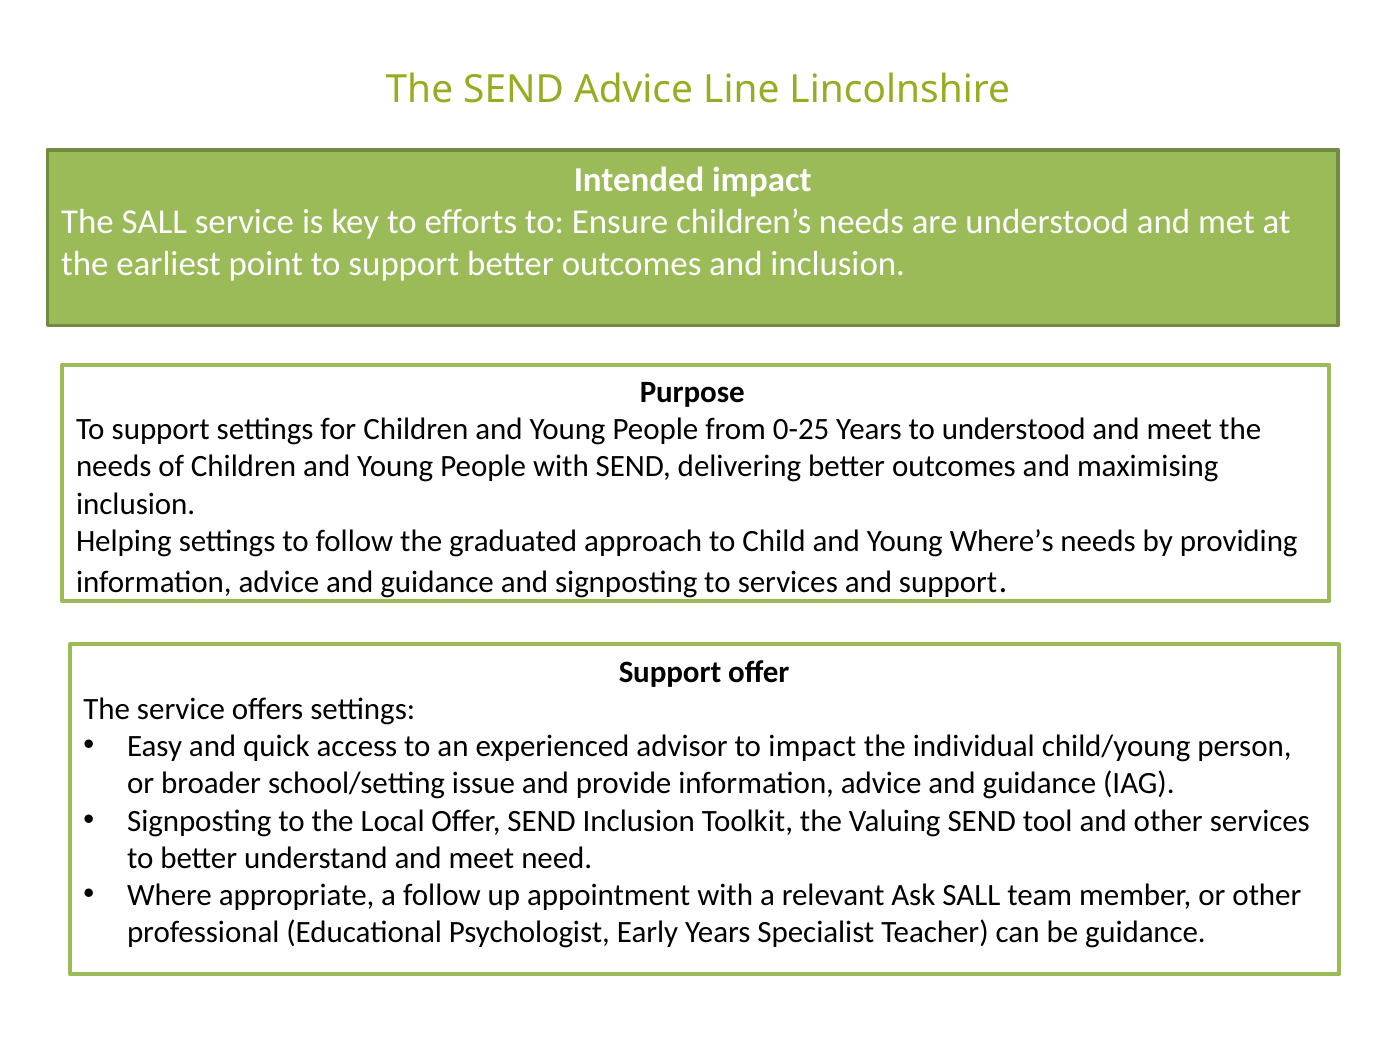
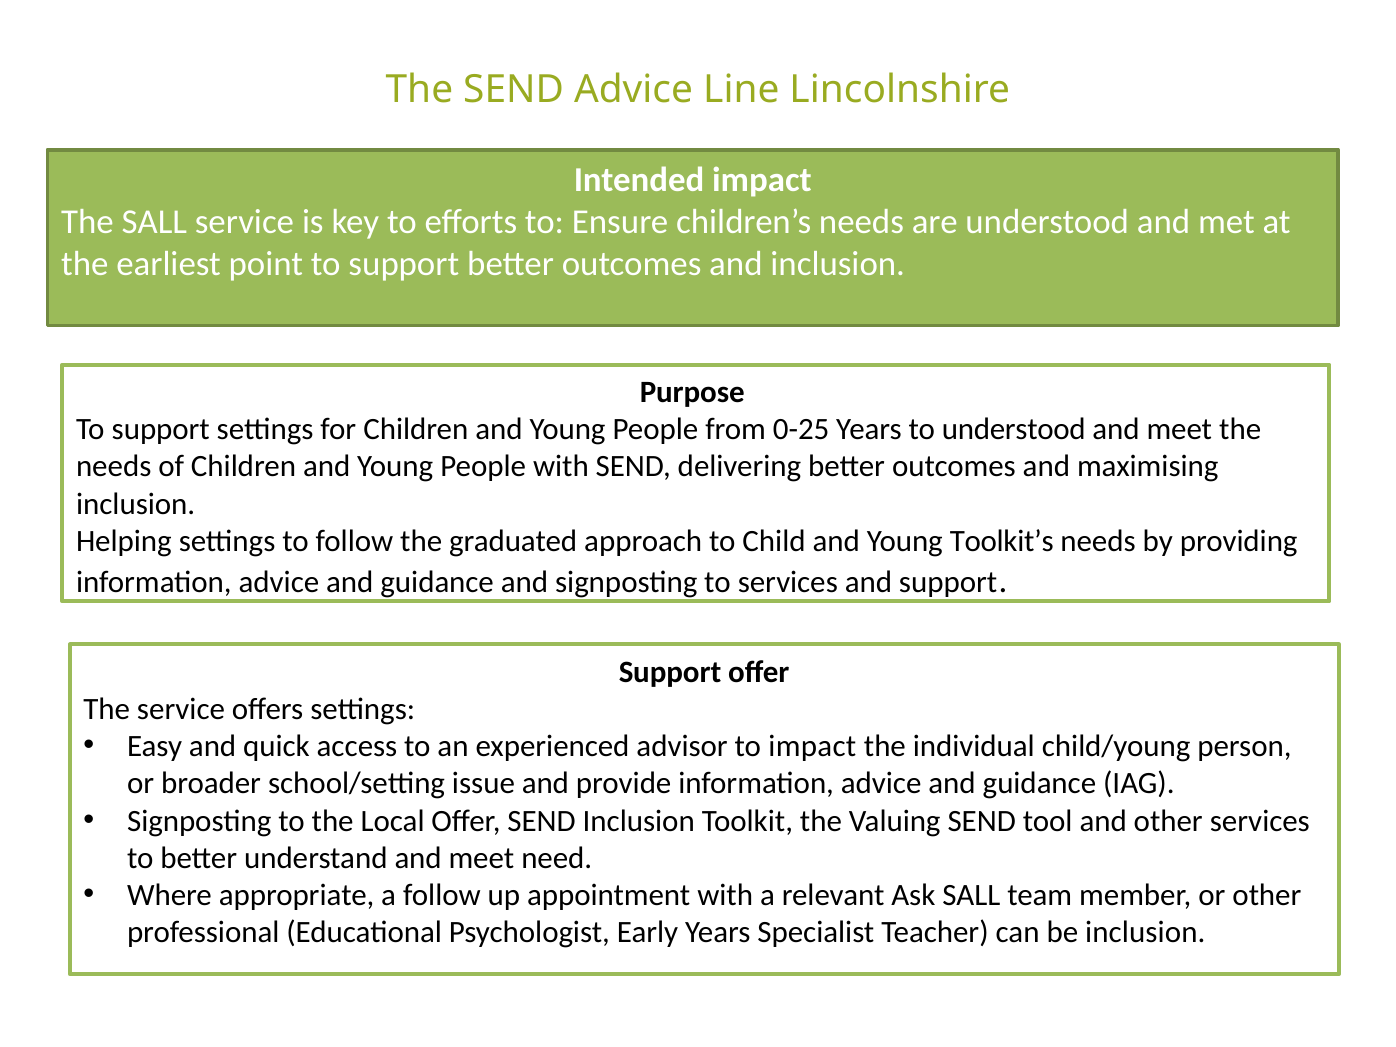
Where’s: Where’s -> Toolkit’s
be guidance: guidance -> inclusion
